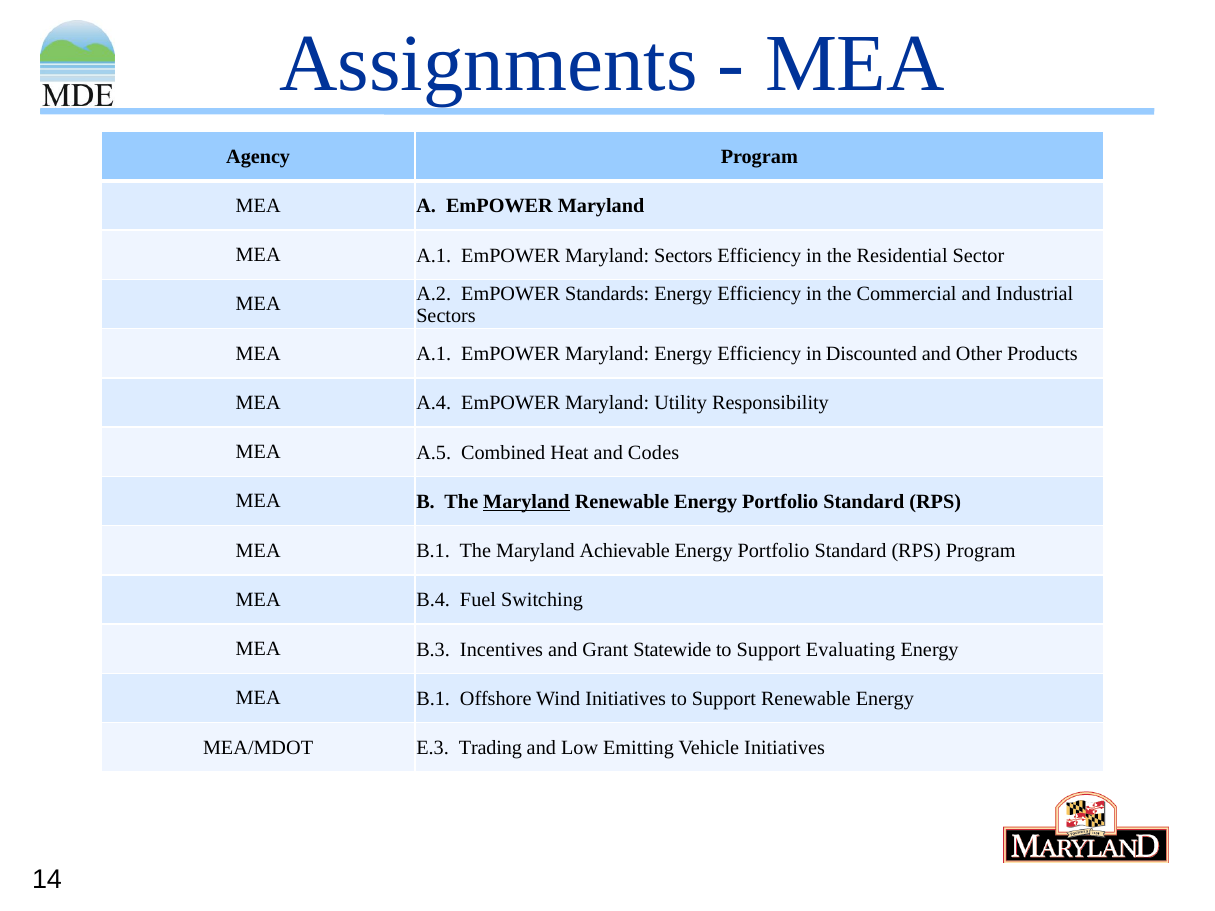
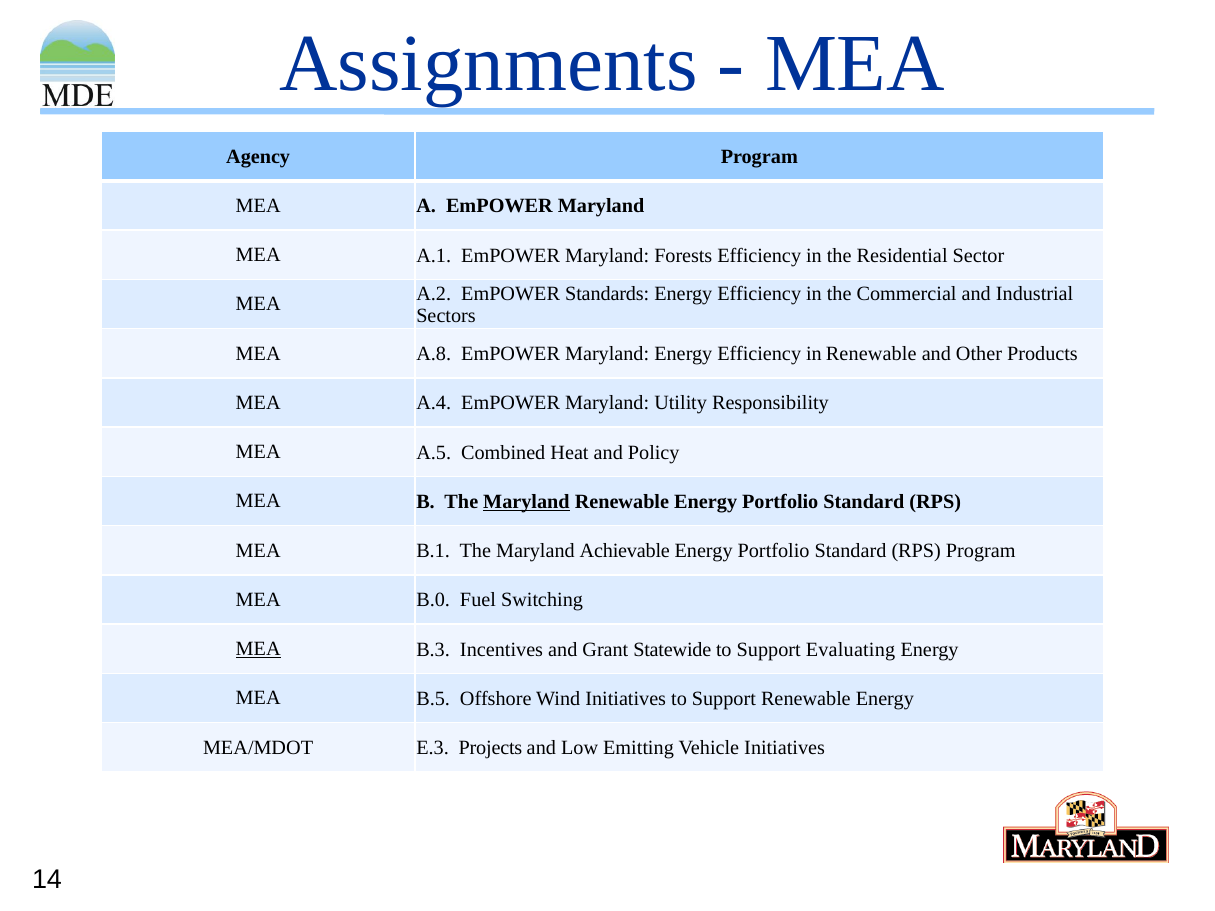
Maryland Sectors: Sectors -> Forests
A.1 at (434, 354): A.1 -> A.8
in Discounted: Discounted -> Renewable
Codes: Codes -> Policy
B.4: B.4 -> B.0
MEA at (258, 649) underline: none -> present
B.1 at (433, 699): B.1 -> B.5
Trading: Trading -> Projects
